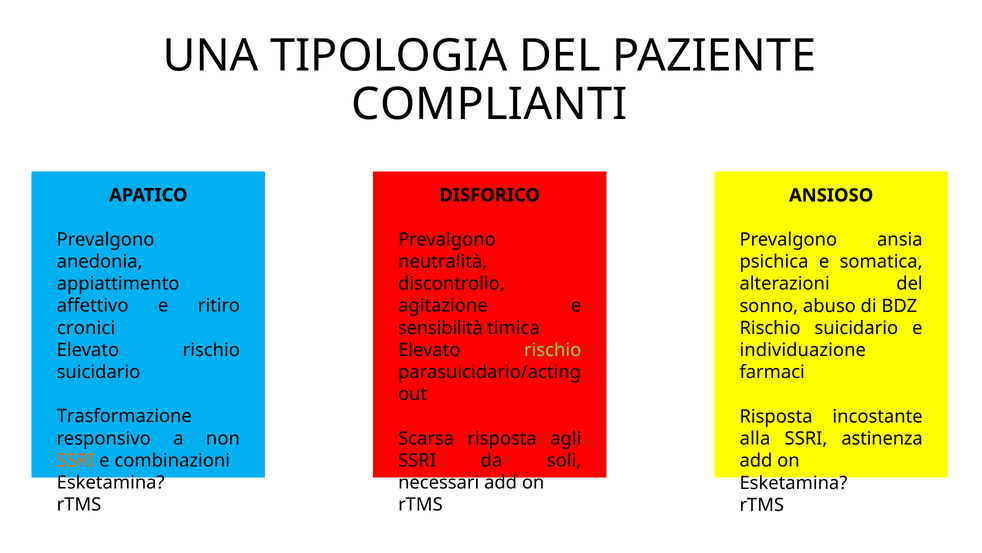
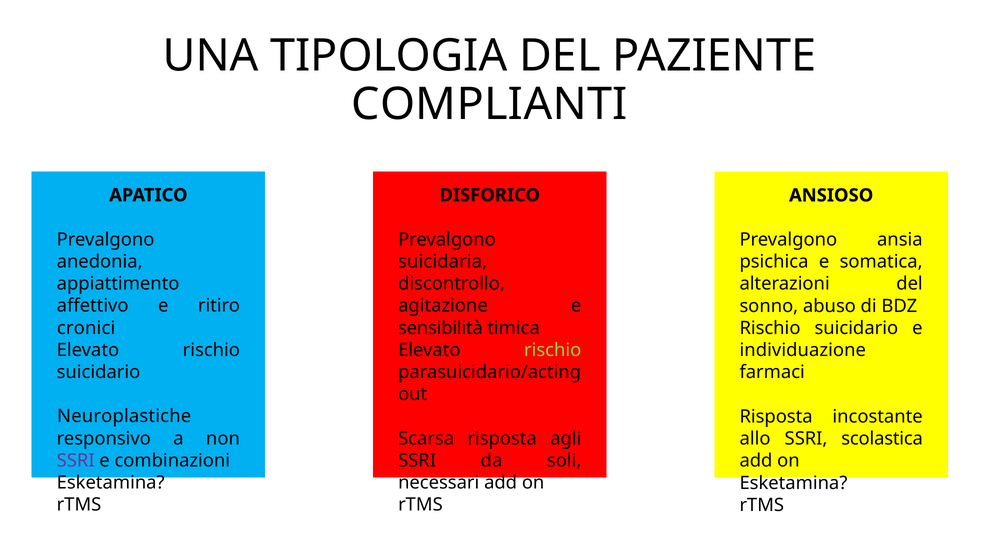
neutralità: neutralità -> suicidaria
Trasformazione: Trasformazione -> Neuroplastiche
alla: alla -> allo
astinenza: astinenza -> scolastica
SSRI at (76, 460) colour: orange -> purple
